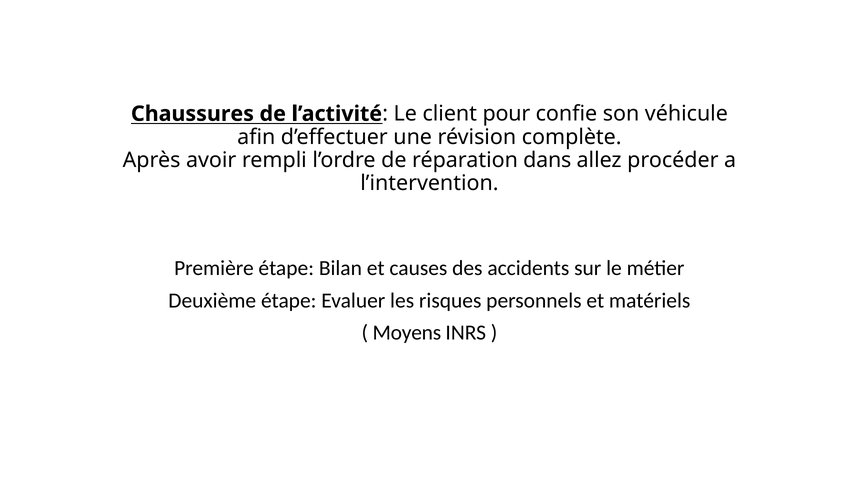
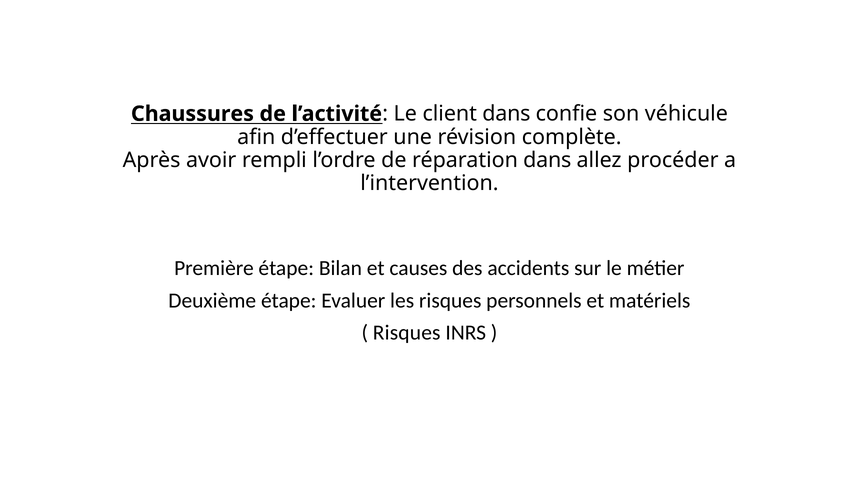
client pour: pour -> dans
Moyens at (407, 333): Moyens -> Risques
